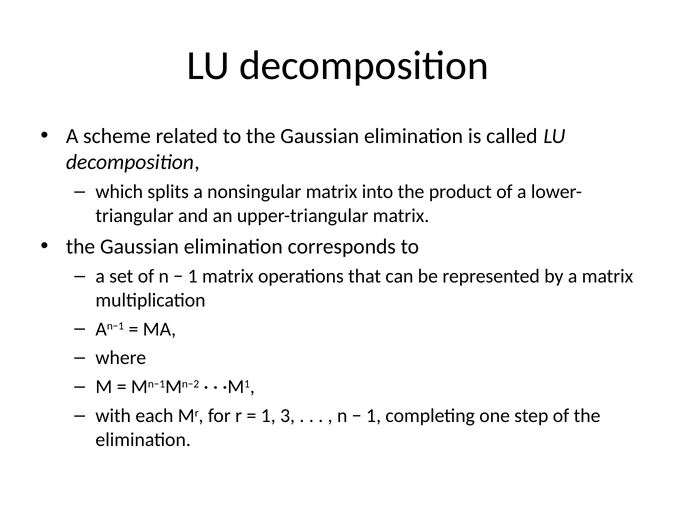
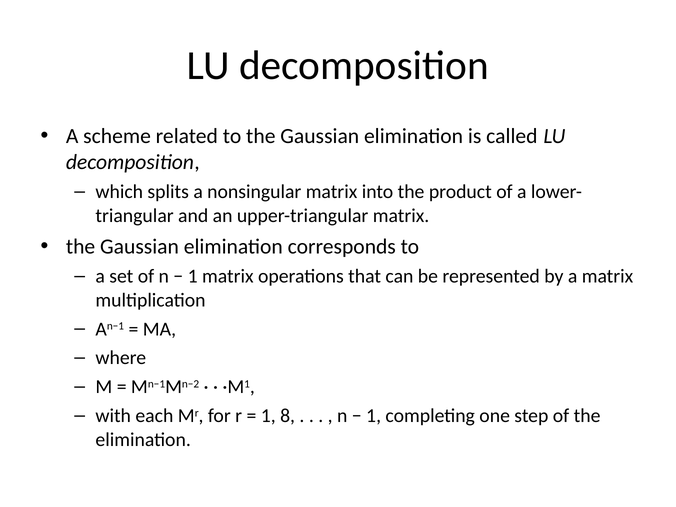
3: 3 -> 8
